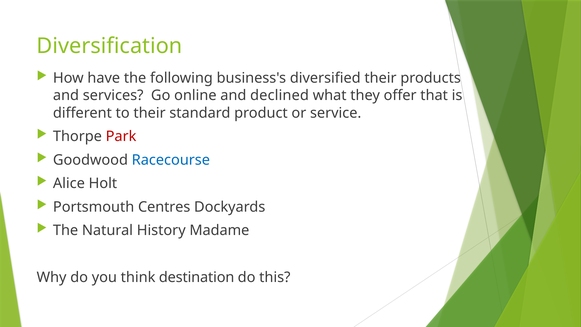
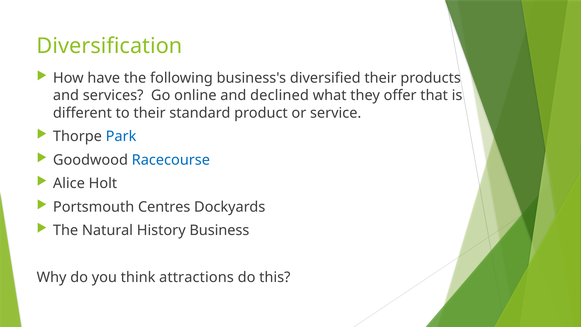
Park colour: red -> blue
Madame: Madame -> Business
destination: destination -> attractions
